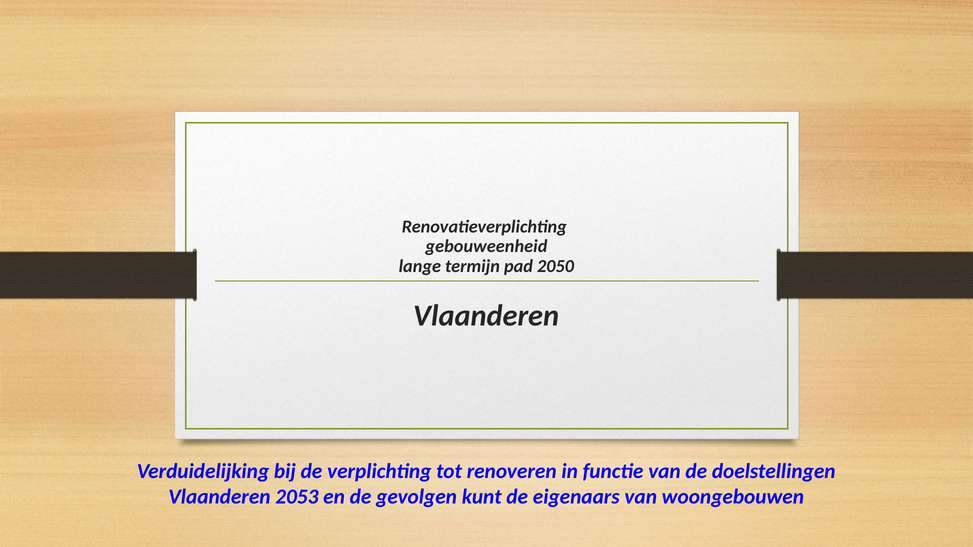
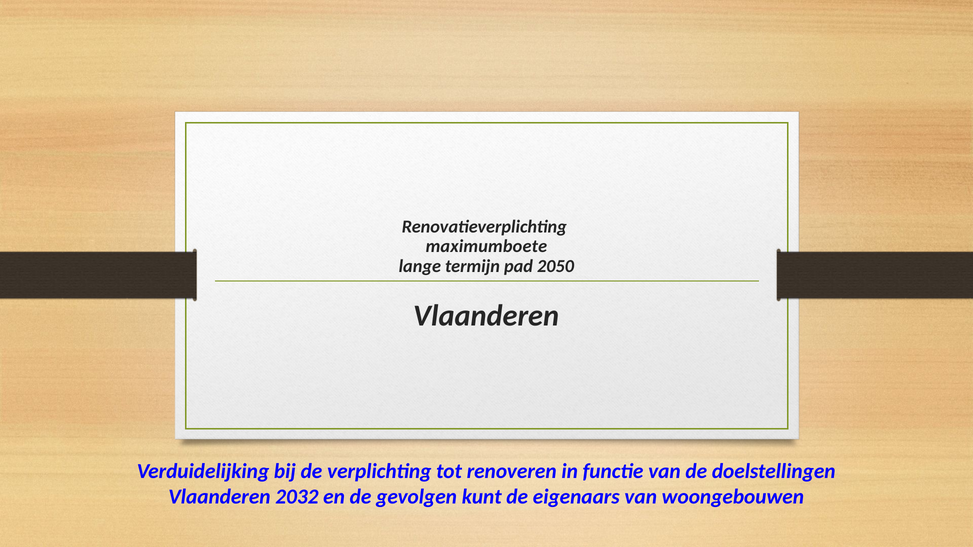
gebouweenheid: gebouweenheid -> maximumboete
2053: 2053 -> 2032
